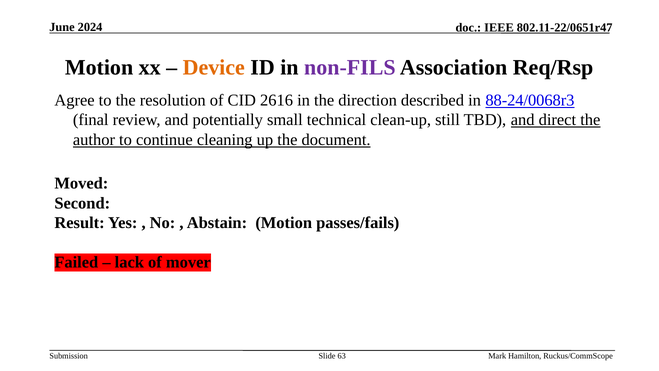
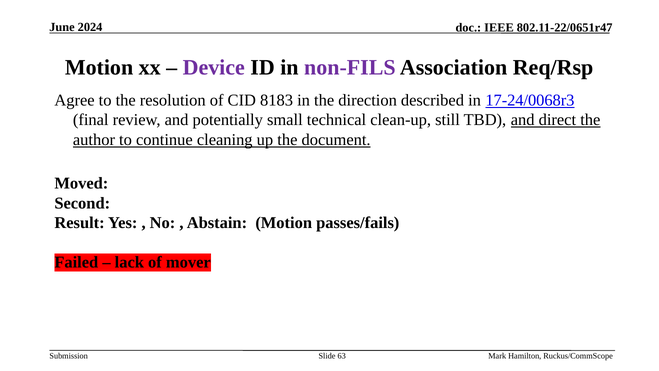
Device colour: orange -> purple
2616: 2616 -> 8183
88-24/0068r3: 88-24/0068r3 -> 17-24/0068r3
